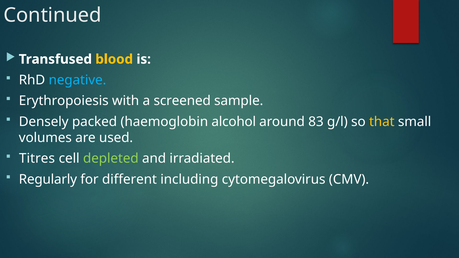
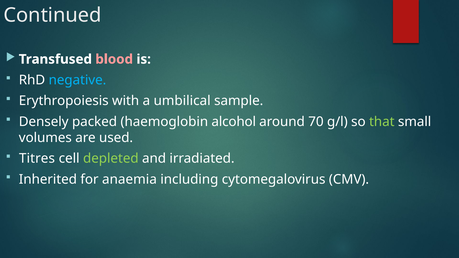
blood colour: yellow -> pink
screened: screened -> umbilical
83: 83 -> 70
that colour: yellow -> light green
Regularly: Regularly -> Inherited
different: different -> anaemia
